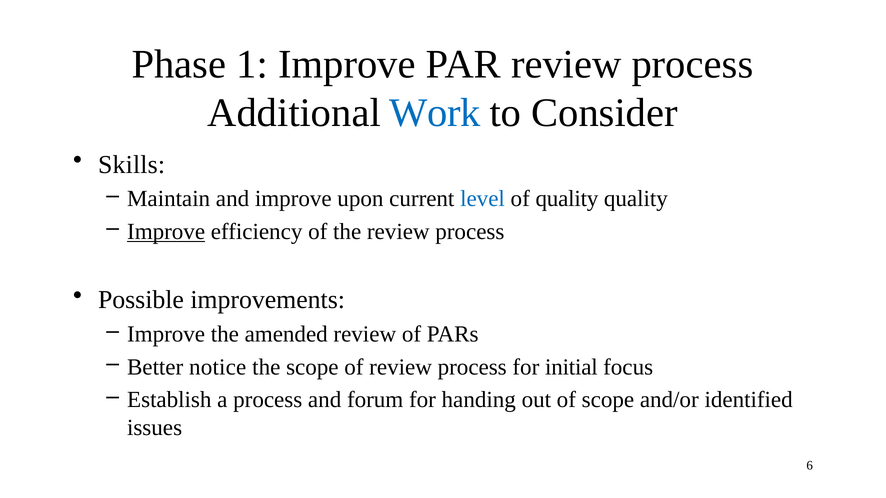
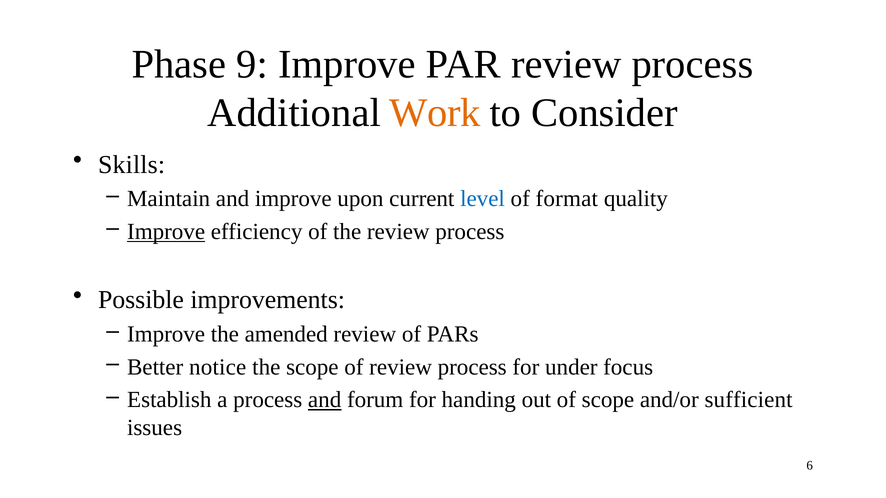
1: 1 -> 9
Work colour: blue -> orange
of quality: quality -> format
initial: initial -> under
and at (325, 400) underline: none -> present
identified: identified -> sufficient
